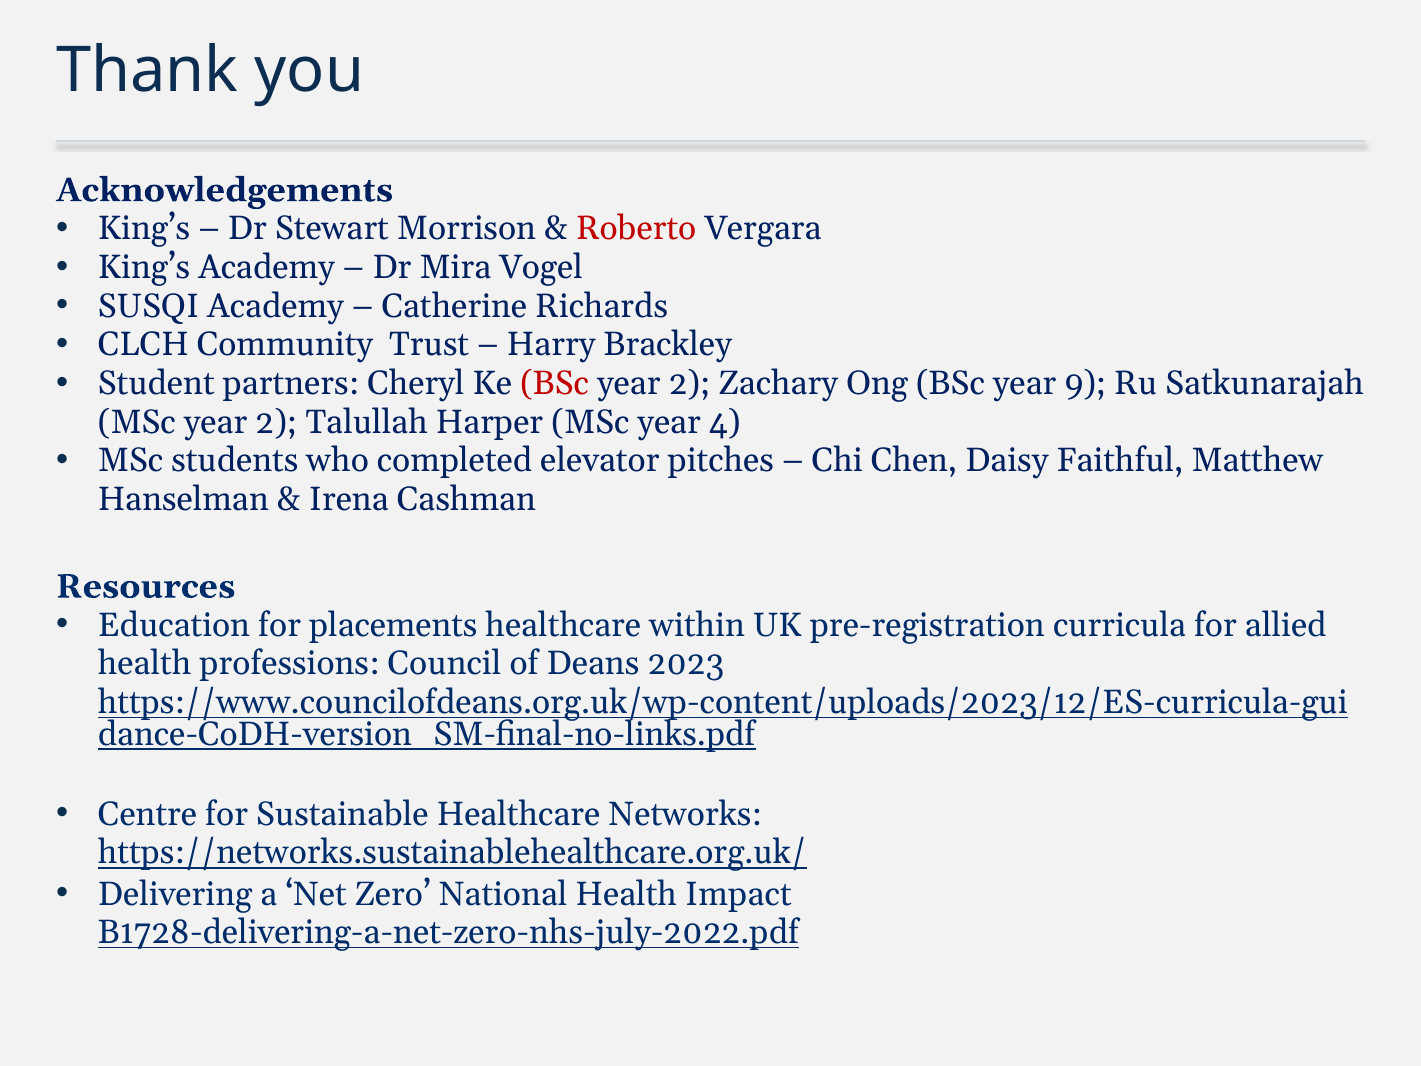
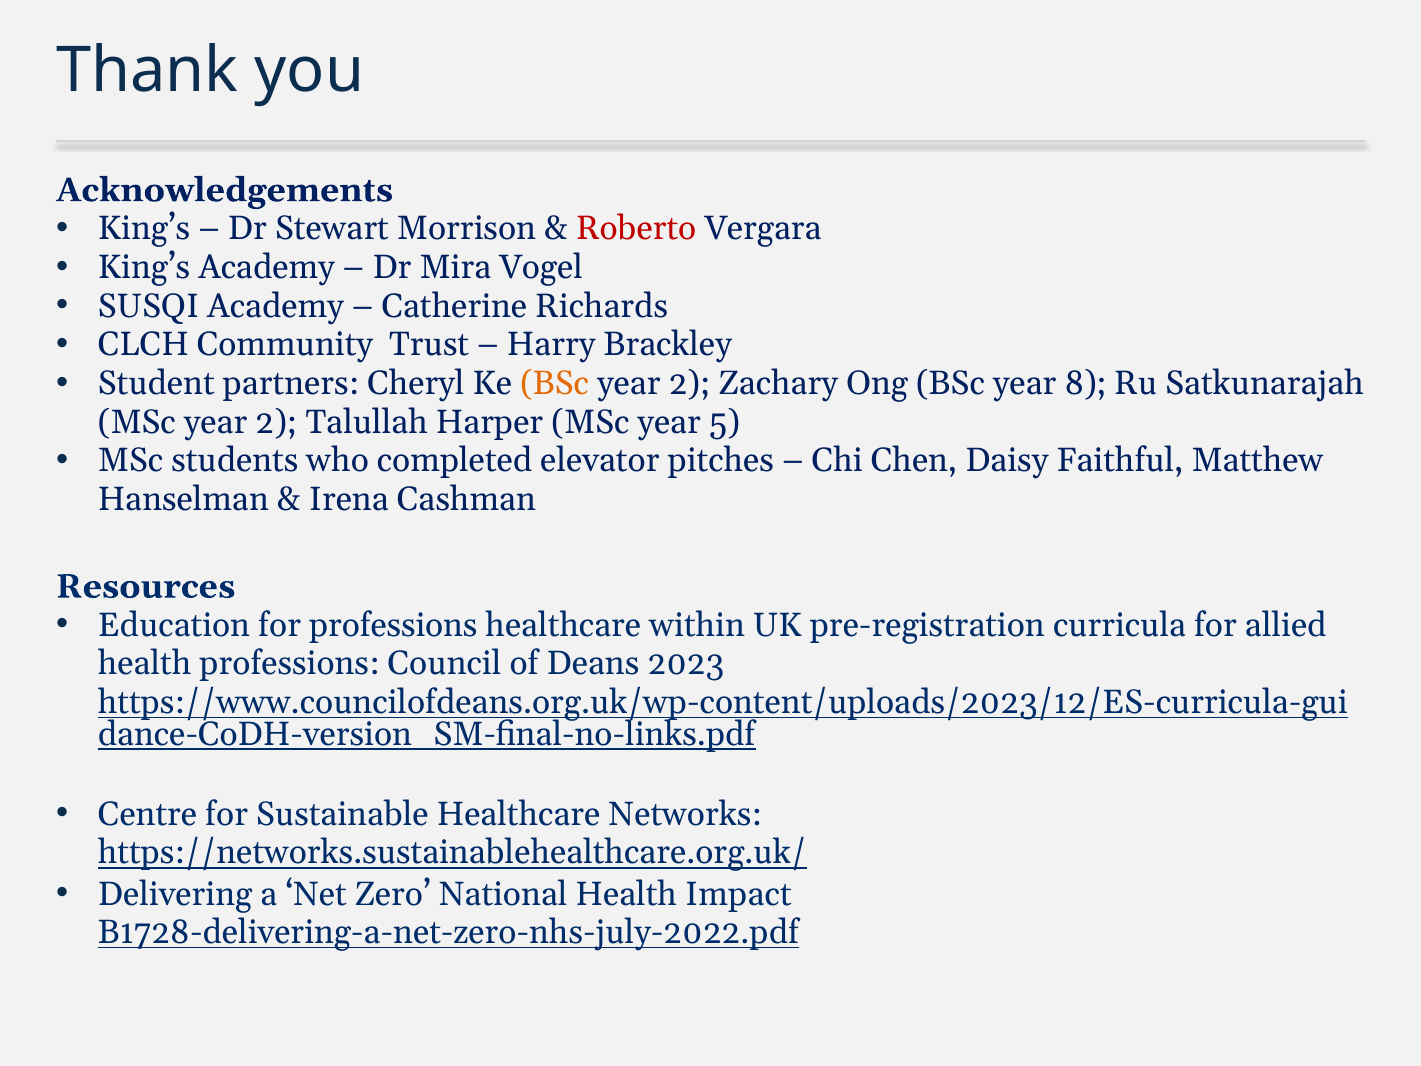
BSc at (555, 383) colour: red -> orange
9: 9 -> 8
4: 4 -> 5
for placements: placements -> professions
